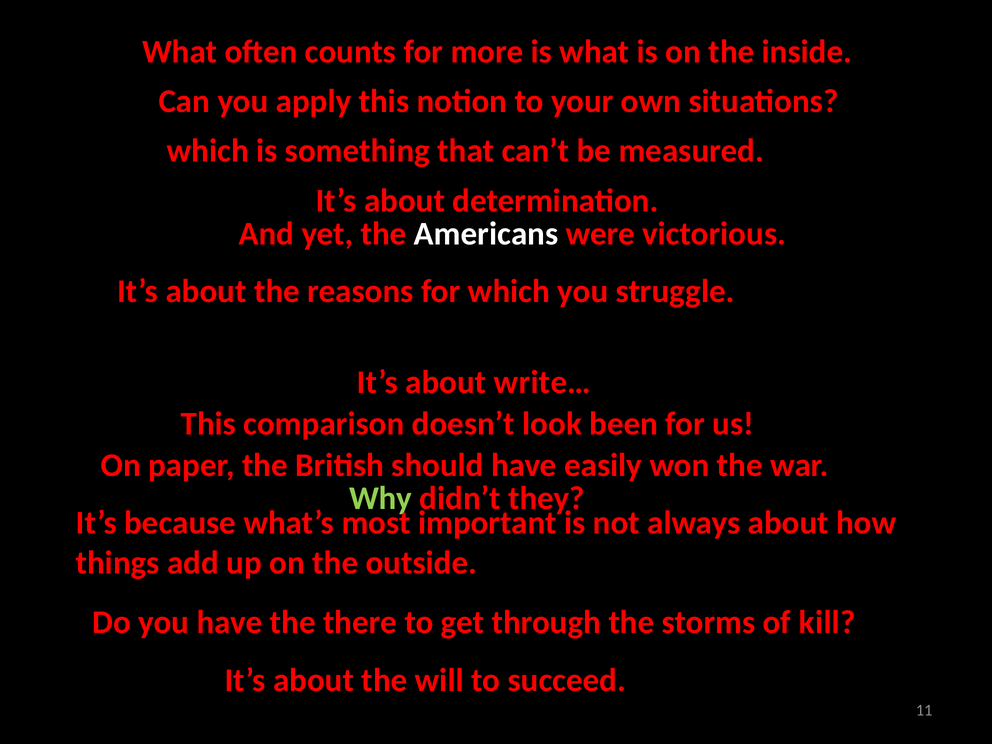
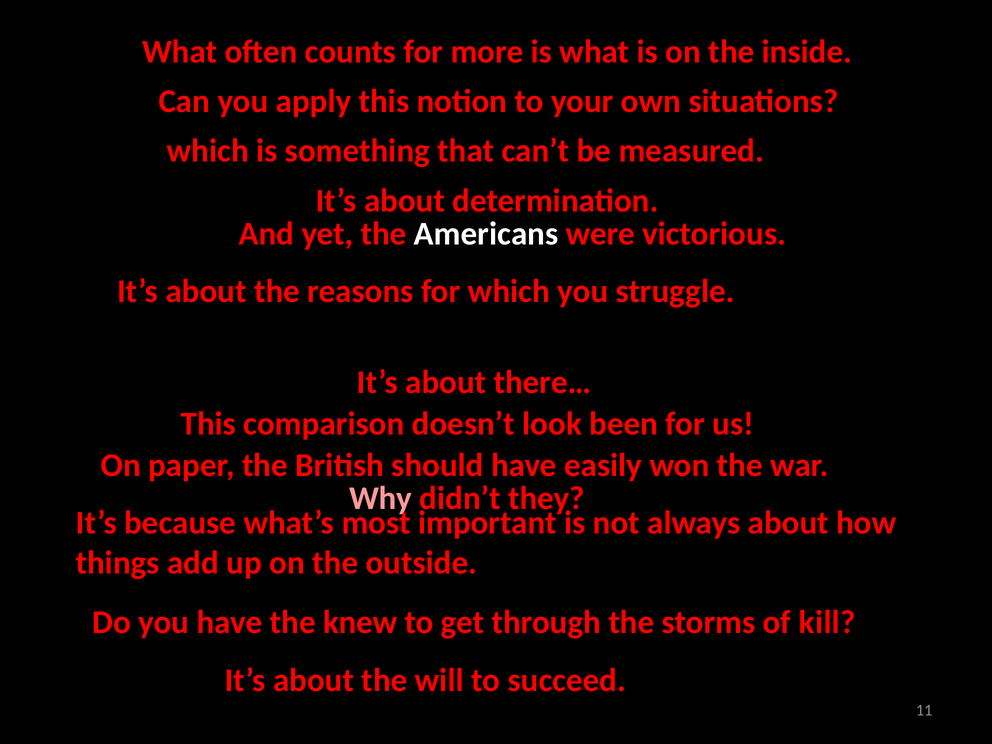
write…: write… -> there…
Why colour: light green -> pink
there: there -> knew
